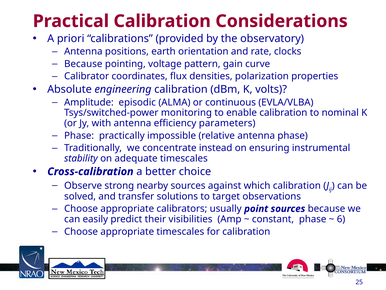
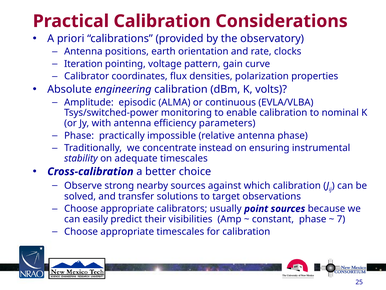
Because at (83, 64): Because -> Iteration
6: 6 -> 7
